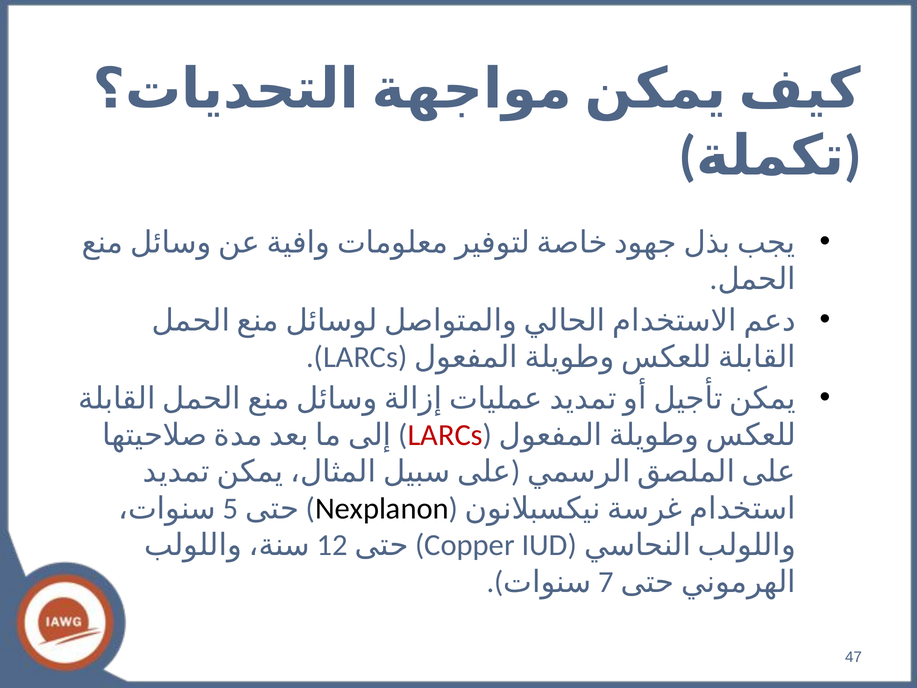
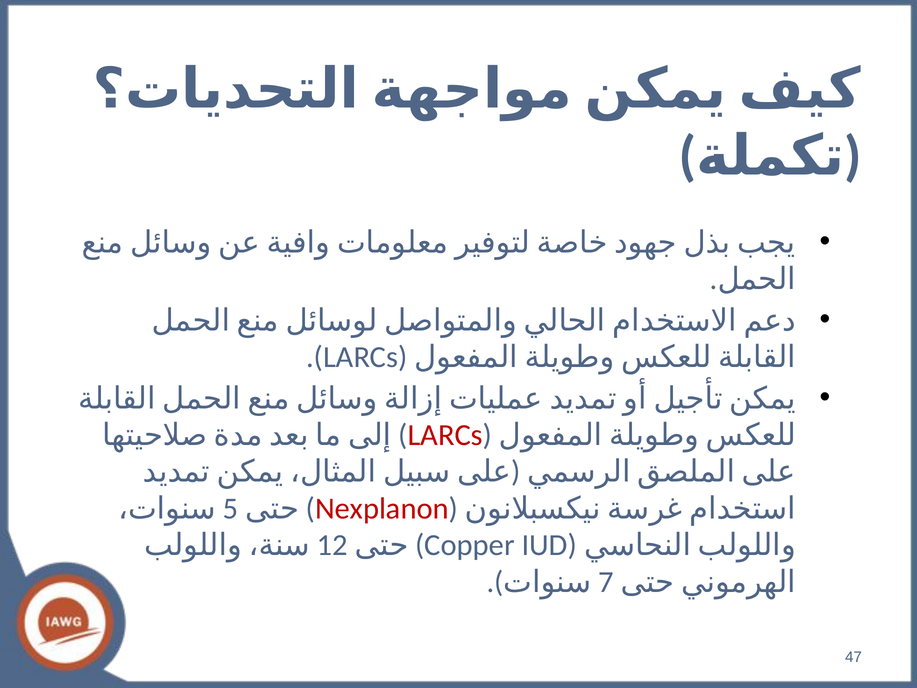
Nexplanon colour: black -> red
